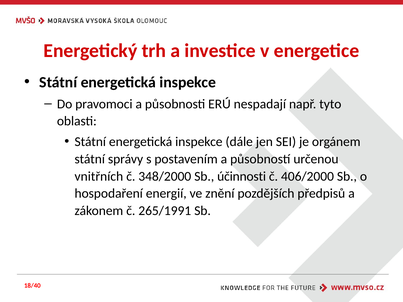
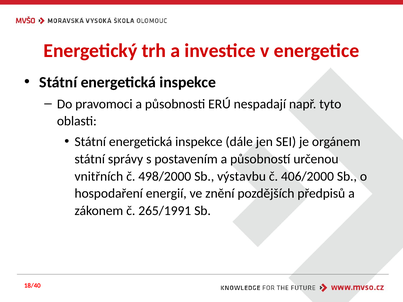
348/2000: 348/2000 -> 498/2000
účinnosti: účinnosti -> výstavbu
